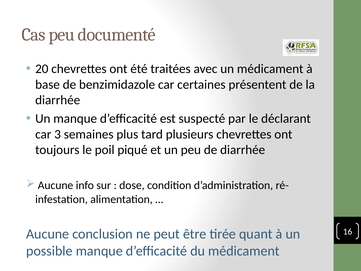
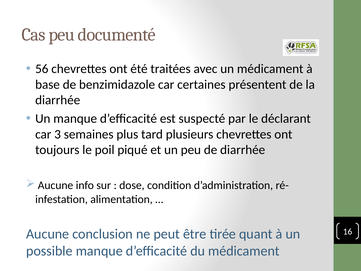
20: 20 -> 56
